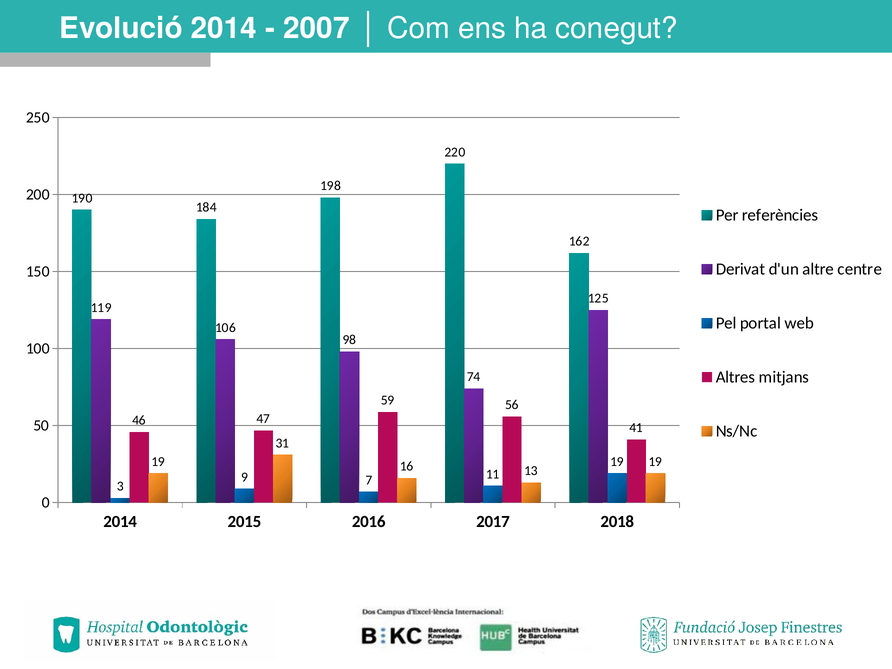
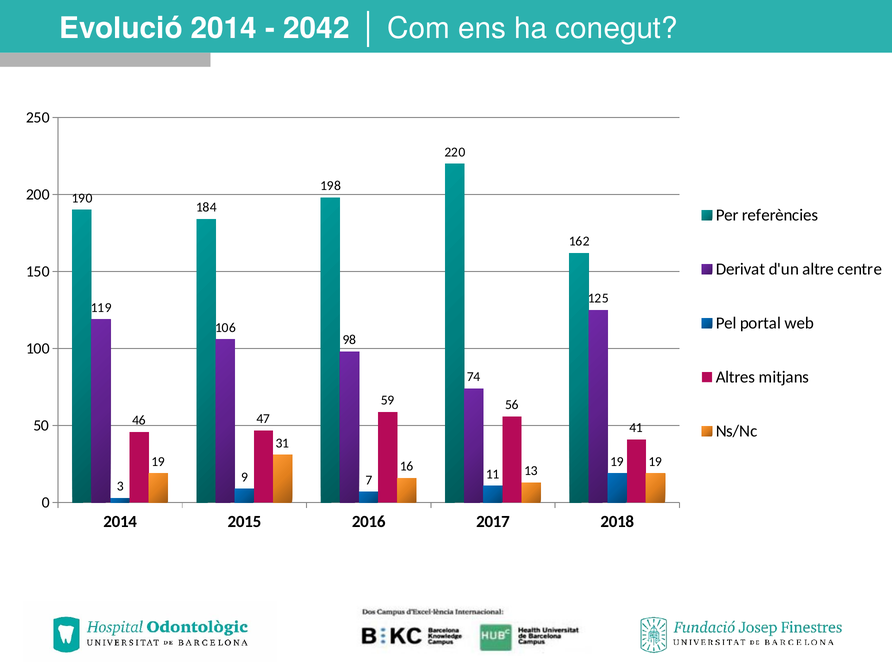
2007: 2007 -> 2042
